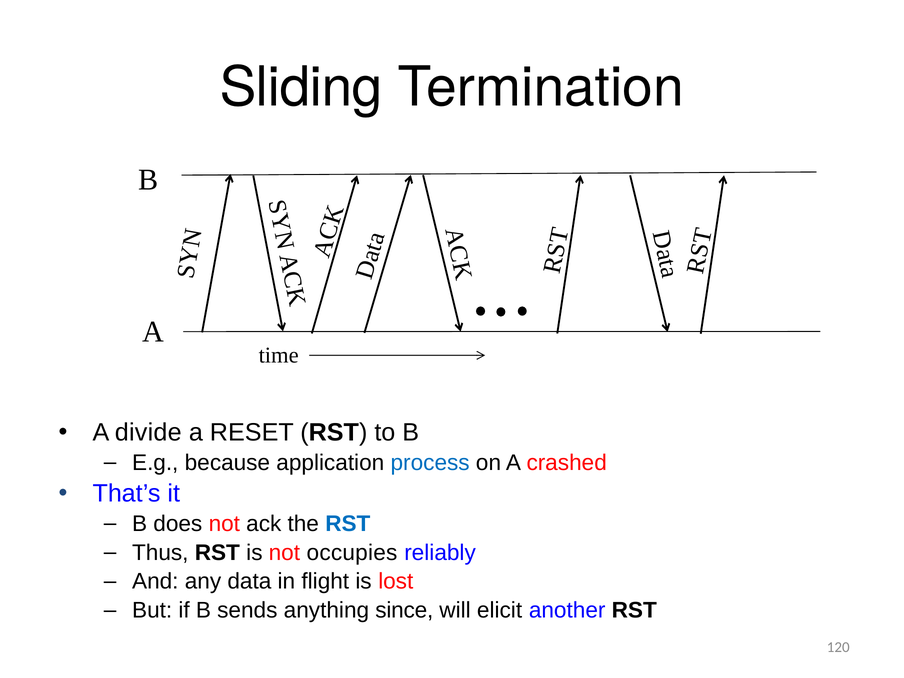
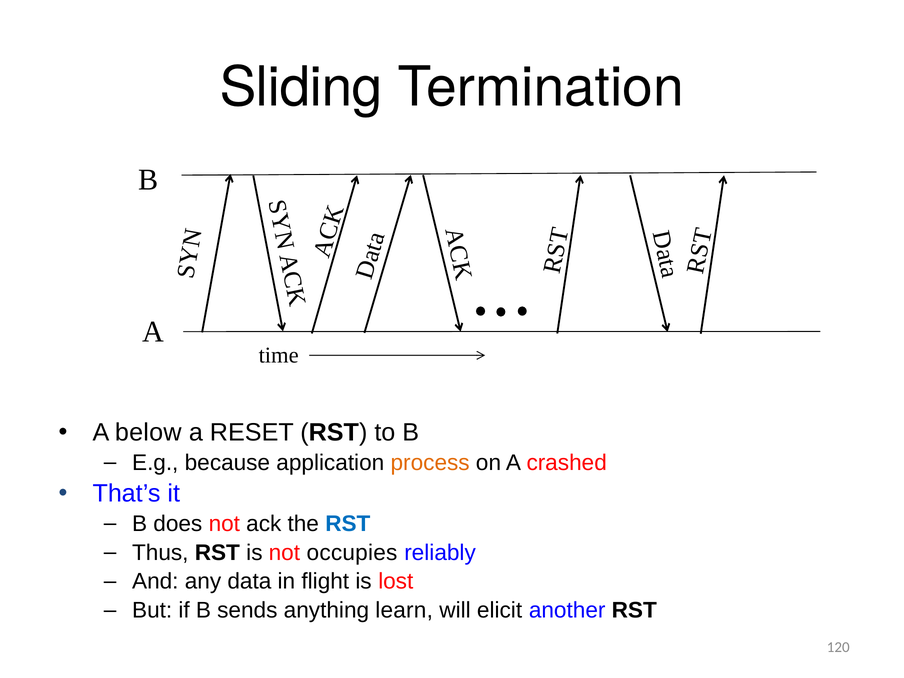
divide: divide -> below
process colour: blue -> orange
since: since -> learn
